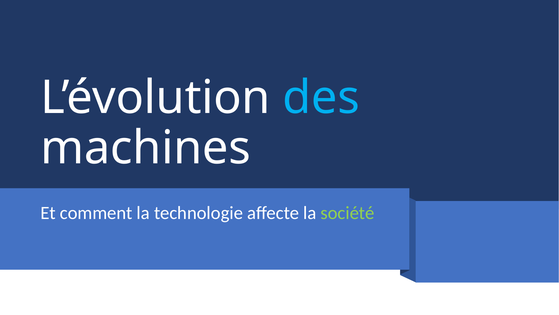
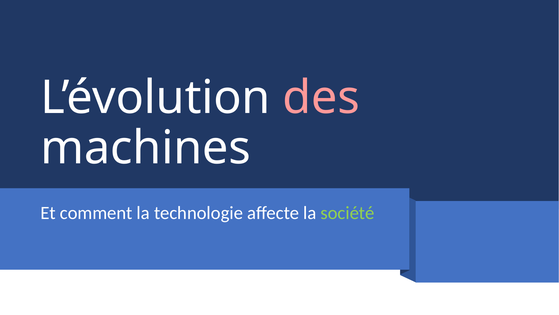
des colour: light blue -> pink
